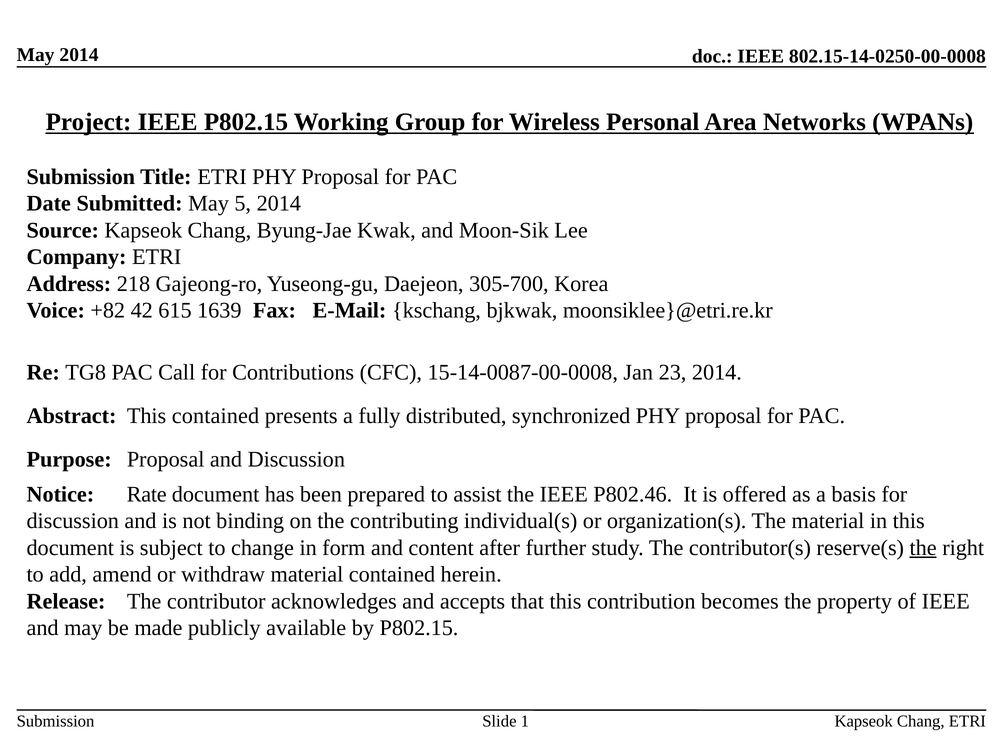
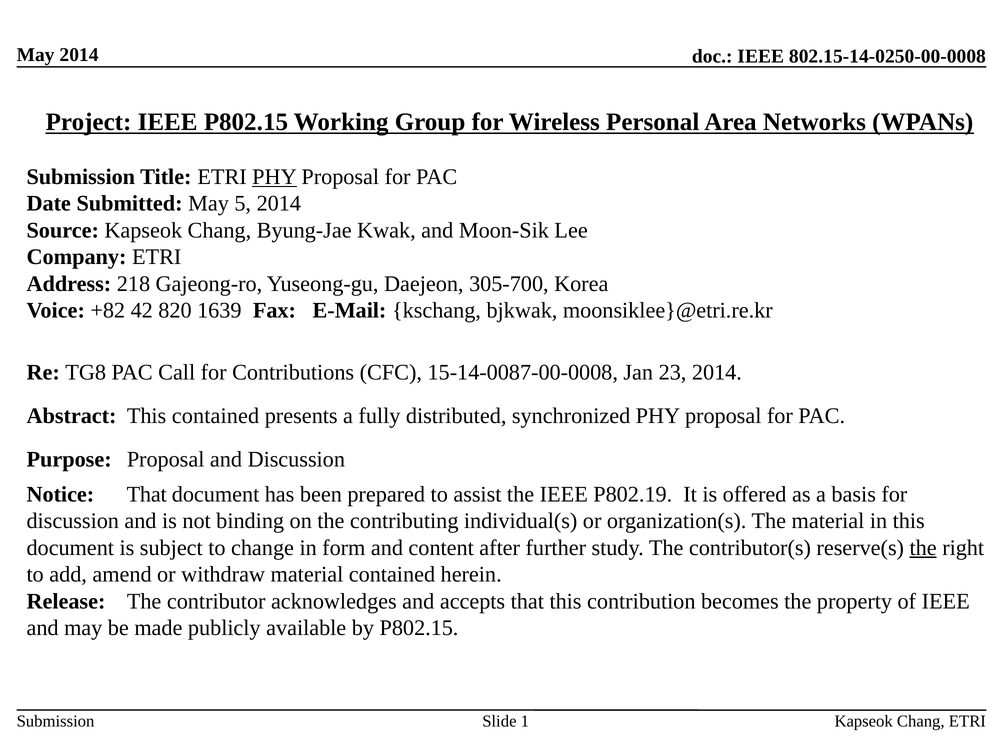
PHY at (274, 177) underline: none -> present
615: 615 -> 820
Notice Rate: Rate -> That
P802.46: P802.46 -> P802.19
